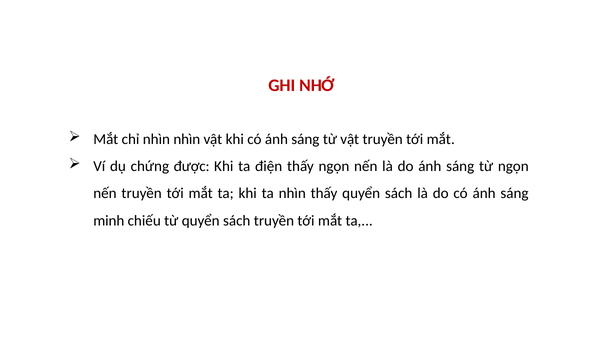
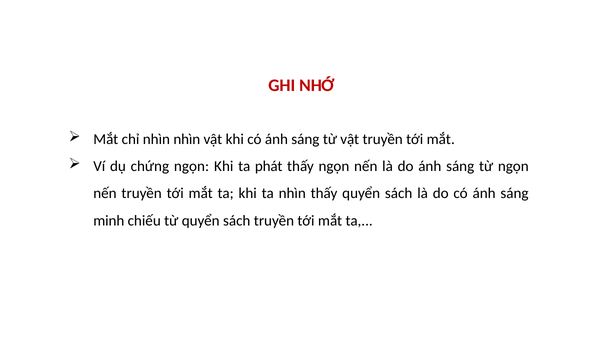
chứng được: được -> ngọn
điện: điện -> phát
